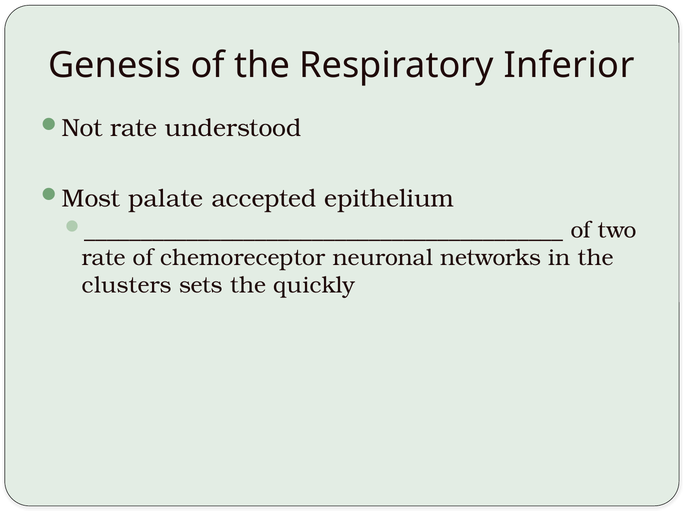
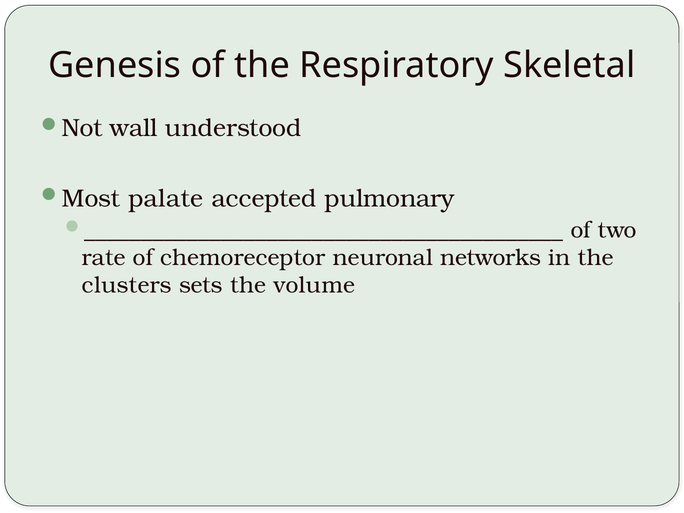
Inferior: Inferior -> Skeletal
rate at (134, 128): rate -> wall
epithelium: epithelium -> pulmonary
quickly: quickly -> volume
